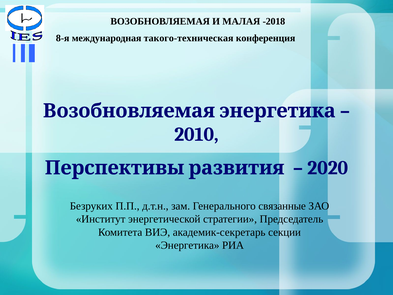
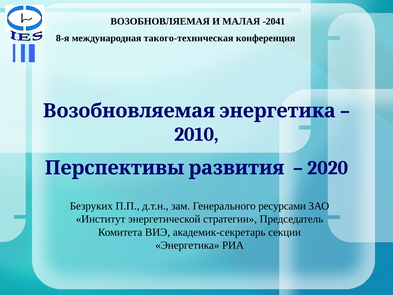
-2018: -2018 -> -2041
связанные: связанные -> ресурсами
